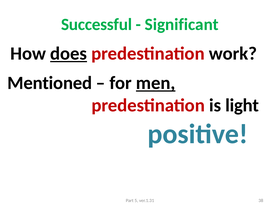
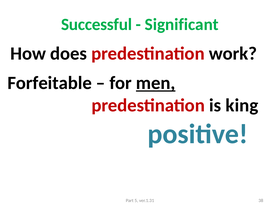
does underline: present -> none
Mentioned: Mentioned -> Forfeitable
light: light -> king
